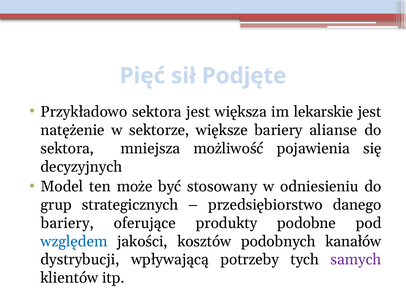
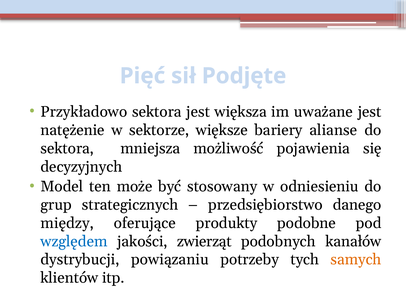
lekarskie: lekarskie -> uważane
bariery at (67, 223): bariery -> między
kosztów: kosztów -> zwierząt
wpływającą: wpływającą -> powiązaniu
samych colour: purple -> orange
